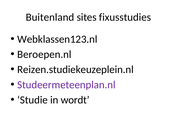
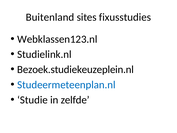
Beroepen.nl: Beroepen.nl -> Studielink.nl
Reizen.studiekeuzeplein.nl: Reizen.studiekeuzeplein.nl -> Bezoek.studiekeuzeplein.nl
Studeermeteenplan.nl colour: purple -> blue
wordt: wordt -> zelfde
